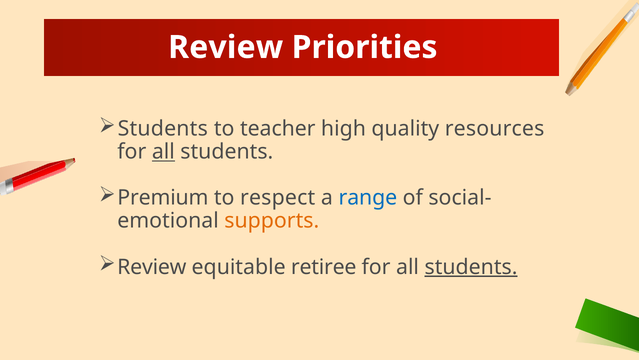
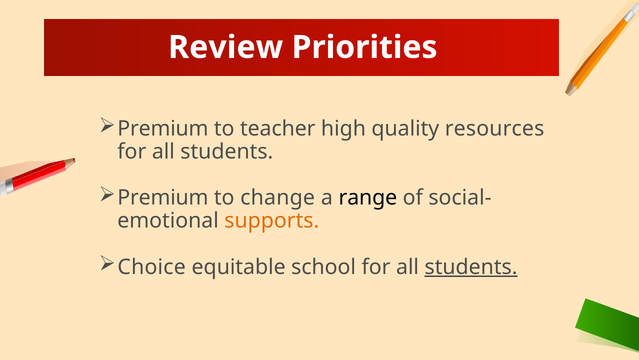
Students at (163, 129): Students -> Premium
all at (163, 152) underline: present -> none
respect: respect -> change
range colour: blue -> black
Review at (152, 267): Review -> Choice
retiree: retiree -> school
